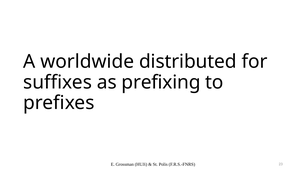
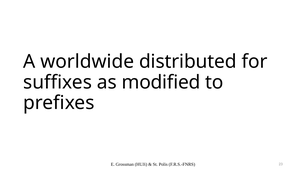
prefixing: prefixing -> modified
